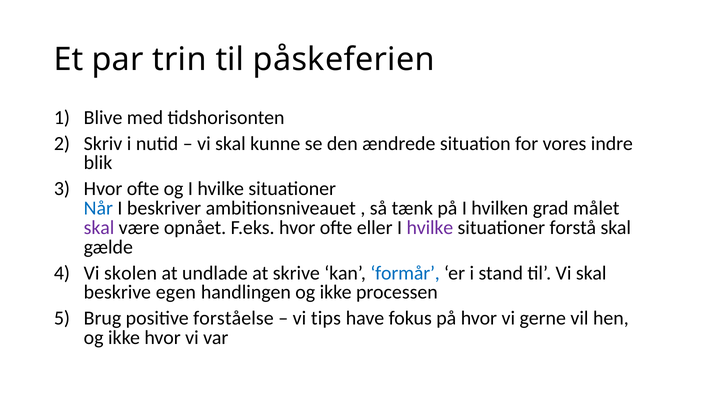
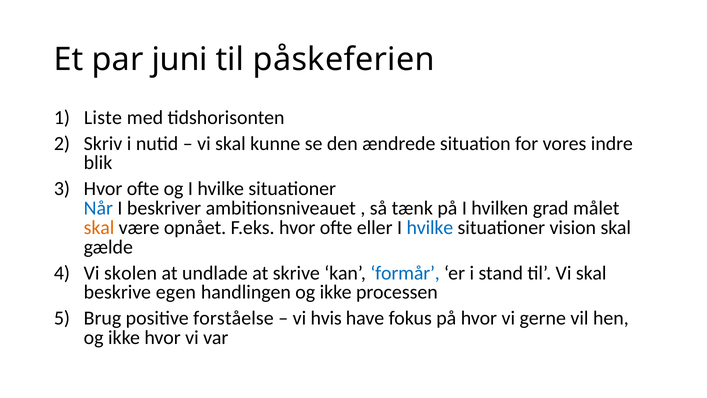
trin: trin -> juni
Blive: Blive -> Liste
skal at (99, 227) colour: purple -> orange
hvilke at (430, 227) colour: purple -> blue
forstå: forstå -> vision
tips: tips -> hvis
